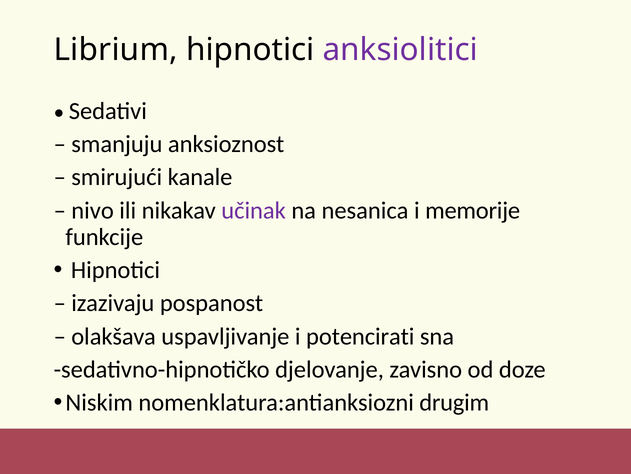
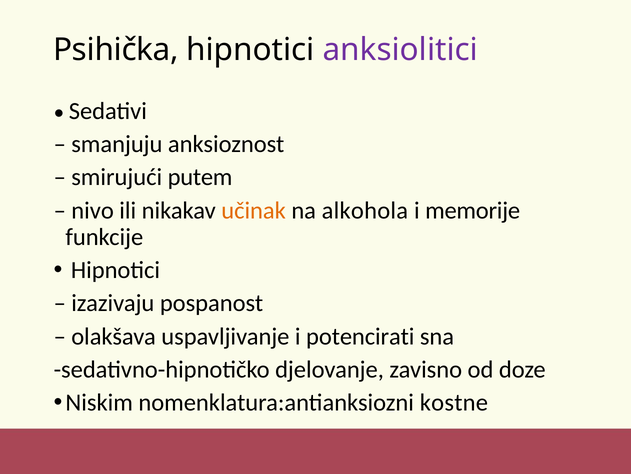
Librium: Librium -> Psihička
kanale: kanale -> putem
učinak colour: purple -> orange
nesanica: nesanica -> alkohola
drugim: drugim -> kostne
